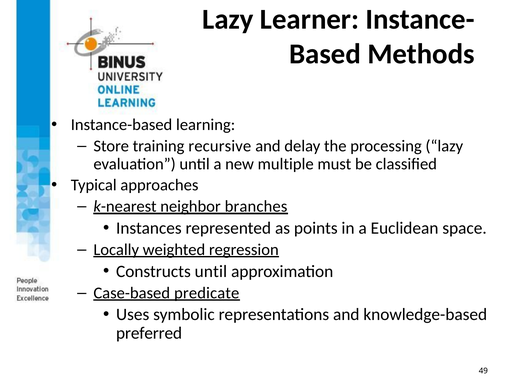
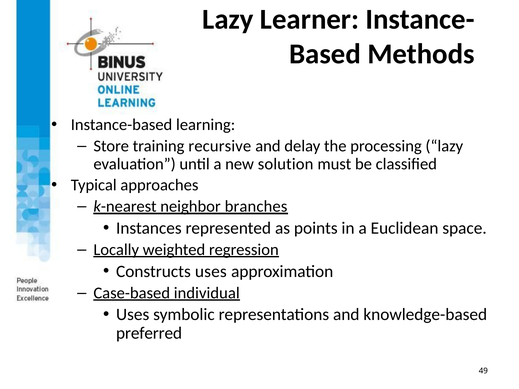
multiple: multiple -> solution
Constructs until: until -> uses
predicate: predicate -> individual
